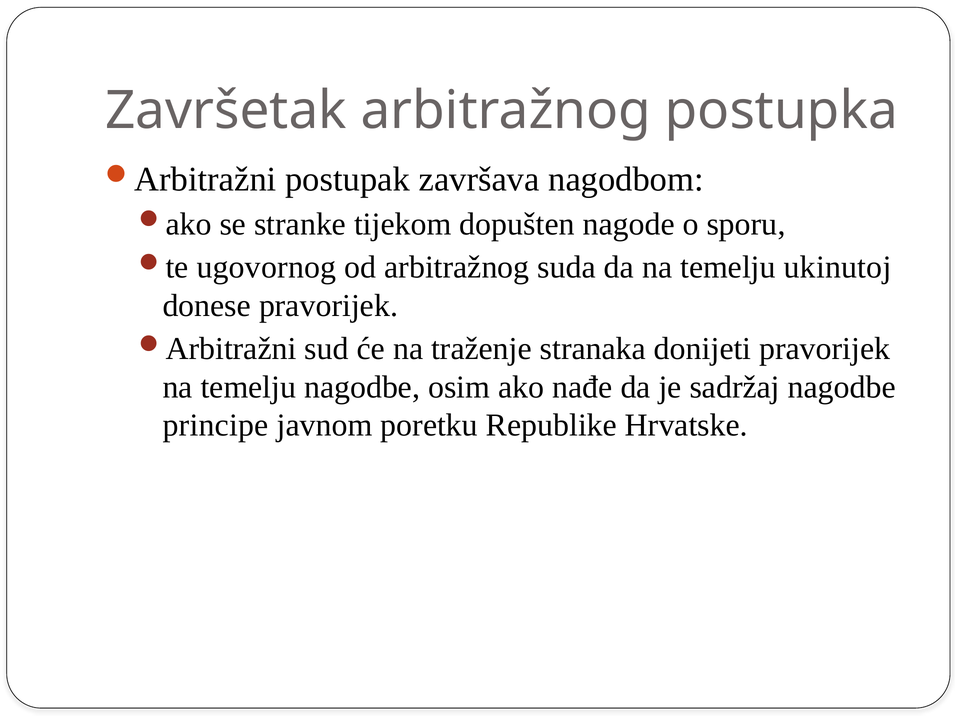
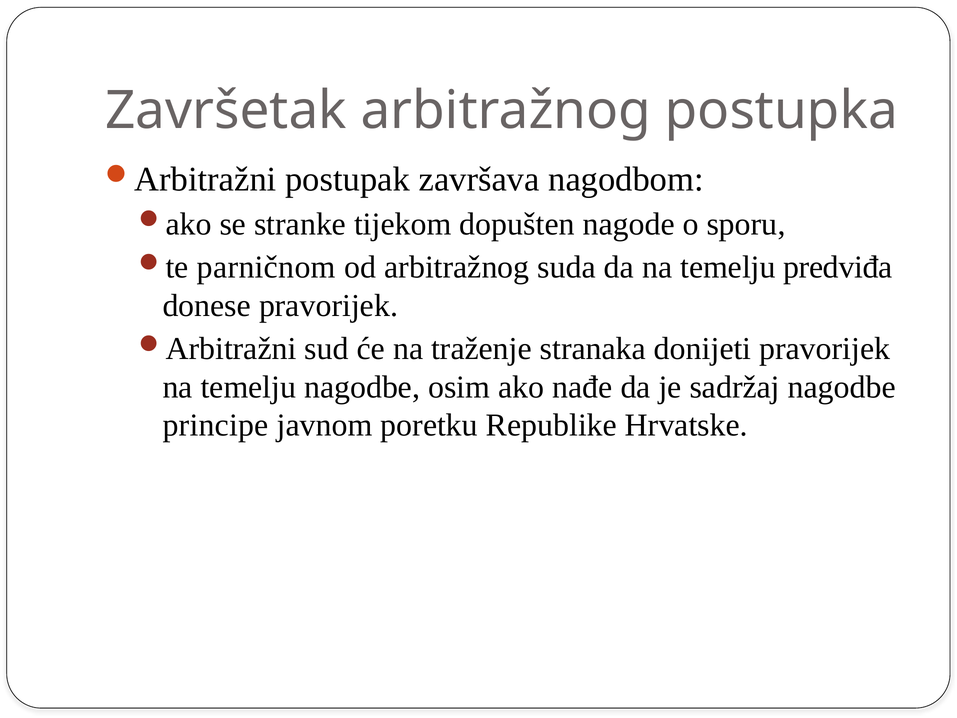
ugovornog: ugovornog -> parničnom
ukinutoj: ukinutoj -> predviđa
